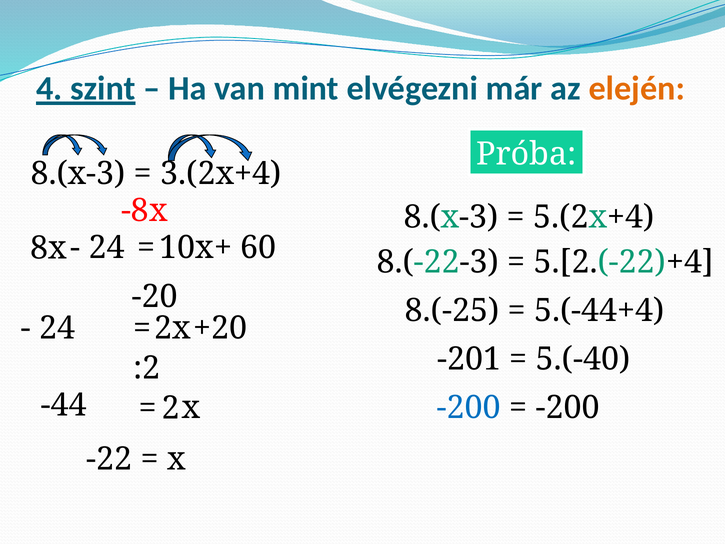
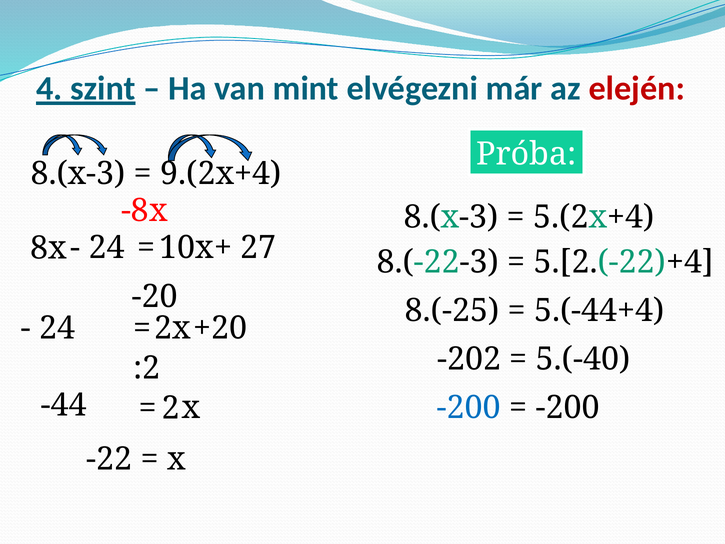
elején colour: orange -> red
3.(2x+4: 3.(2x+4 -> 9.(2x+4
60: 60 -> 27
-201: -201 -> -202
